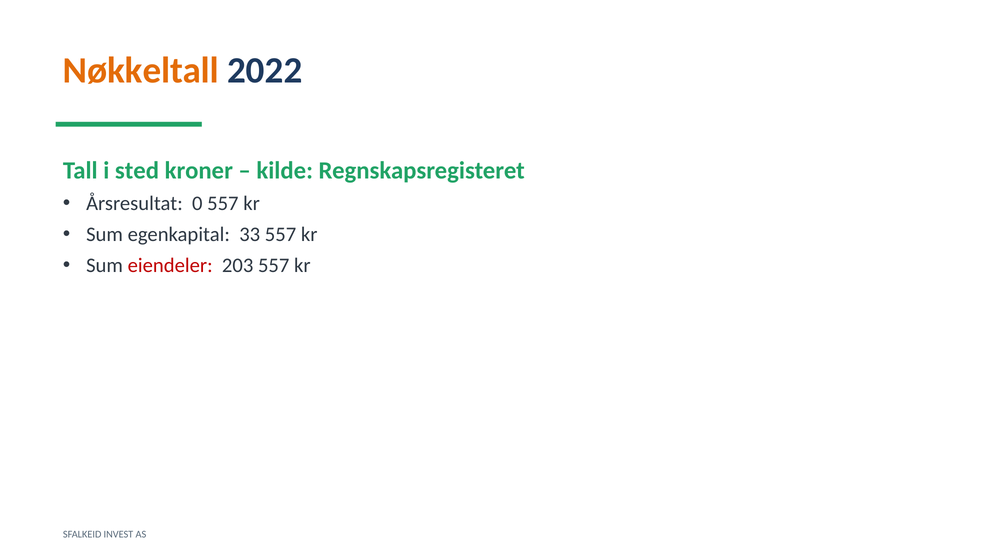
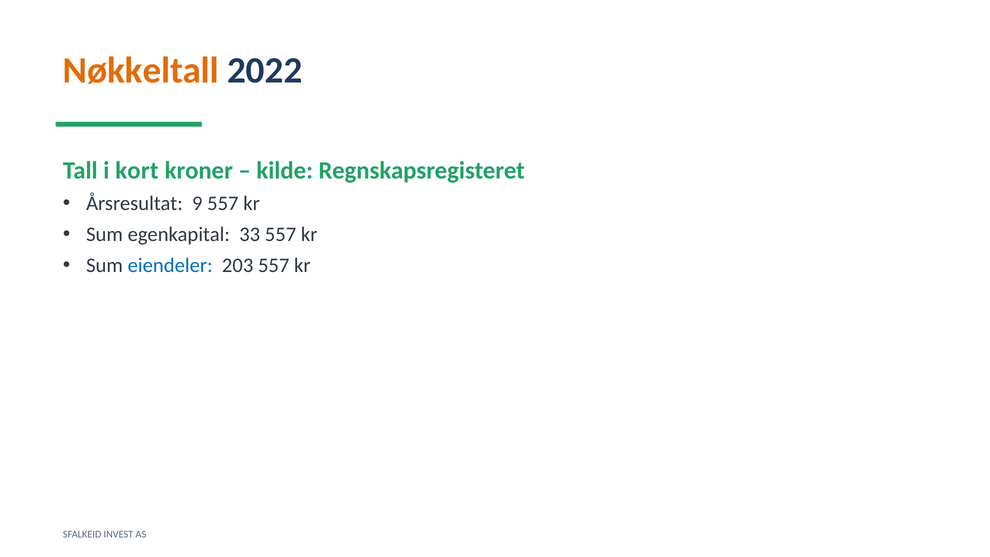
sted: sted -> kort
0: 0 -> 9
eiendeler colour: red -> blue
